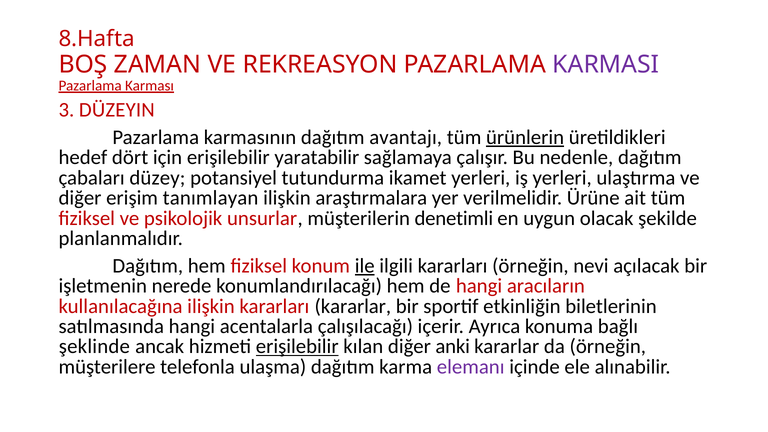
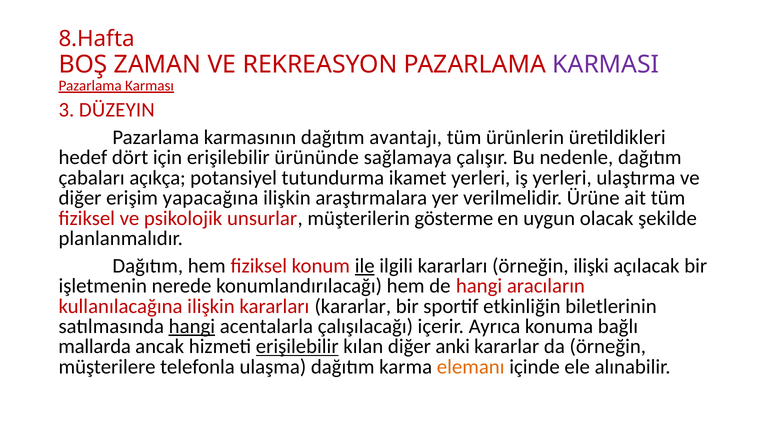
ürünlerin underline: present -> none
yaratabilir: yaratabilir -> ürününde
düzey: düzey -> açıkça
tanımlayan: tanımlayan -> yapacağına
denetimli: denetimli -> gösterme
nevi: nevi -> ilişki
hangi at (192, 326) underline: none -> present
şeklinde: şeklinde -> mallarda
elemanı colour: purple -> orange
